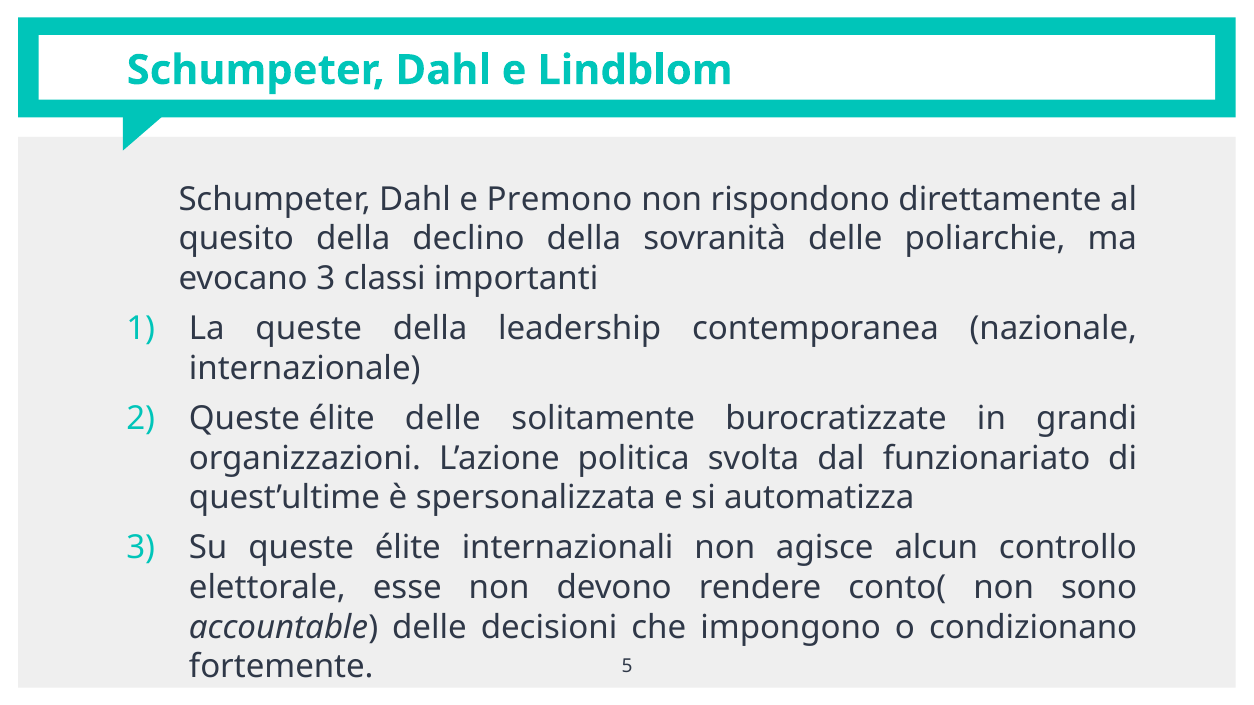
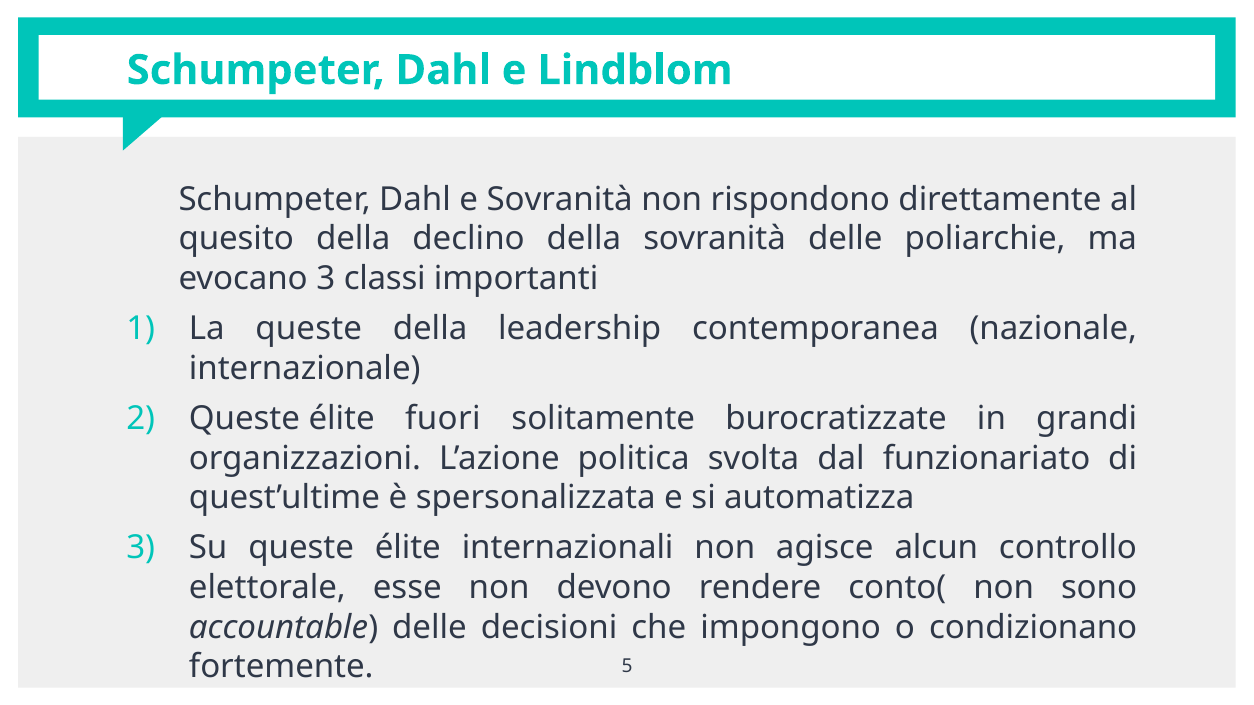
e Premono: Premono -> Sovranità
élite delle: delle -> fuori
